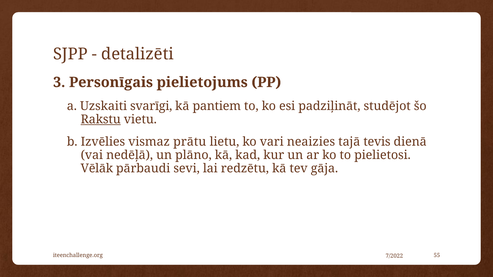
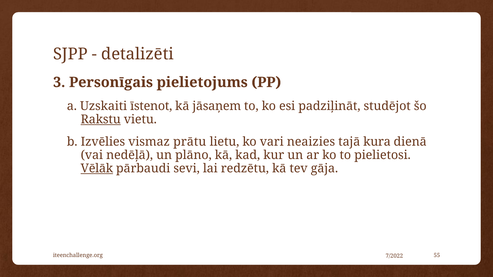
svarīgi: svarīgi -> īstenot
pantiem: pantiem -> jāsaņem
tevis: tevis -> kura
Vēlāk underline: none -> present
